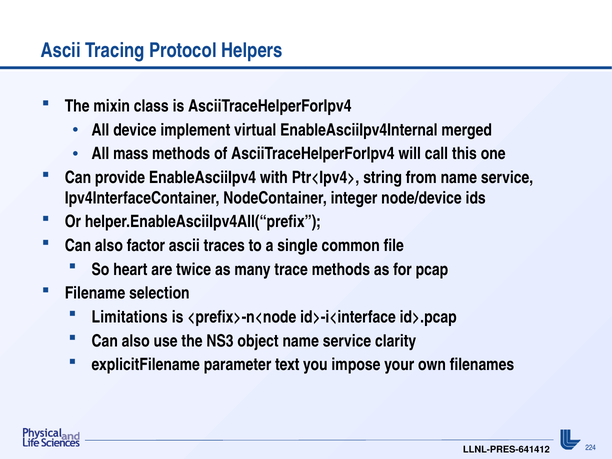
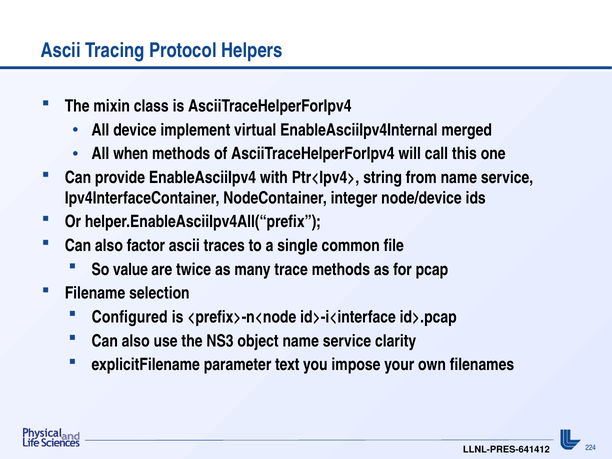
mass: mass -> when
heart: heart -> value
Limitations: Limitations -> Configured
